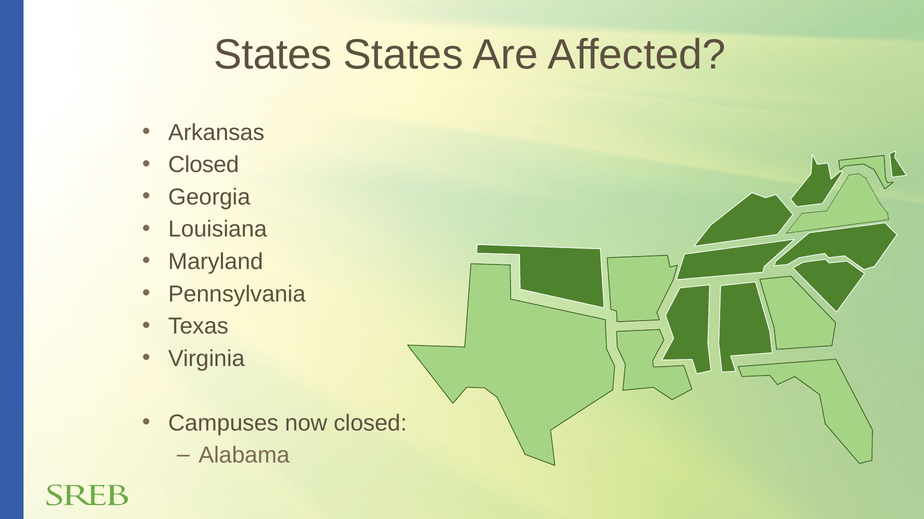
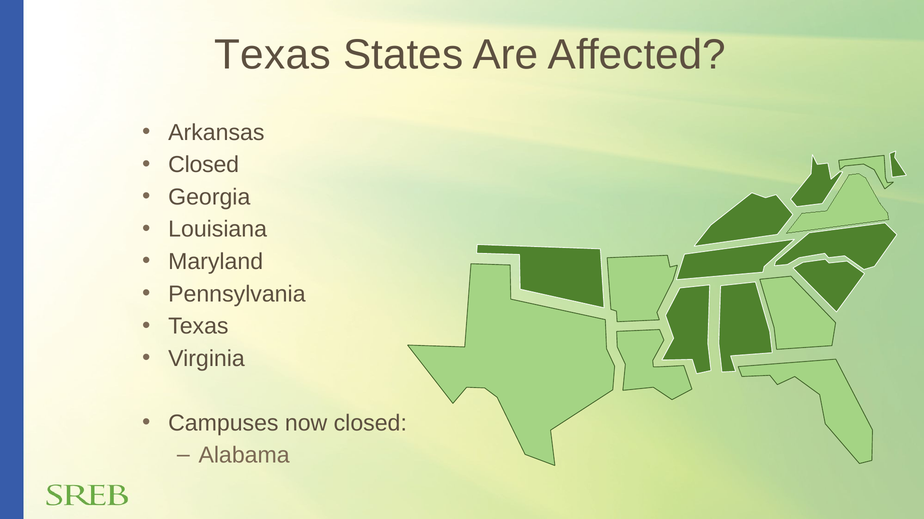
States at (273, 55): States -> Texas
